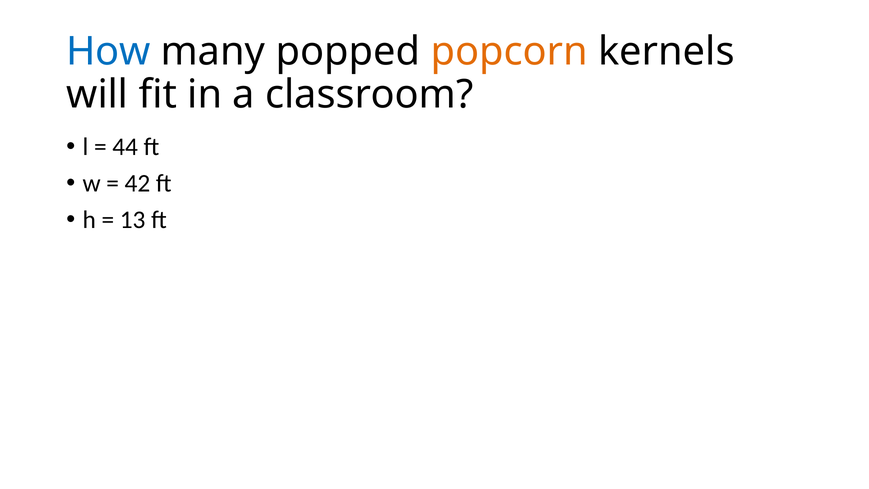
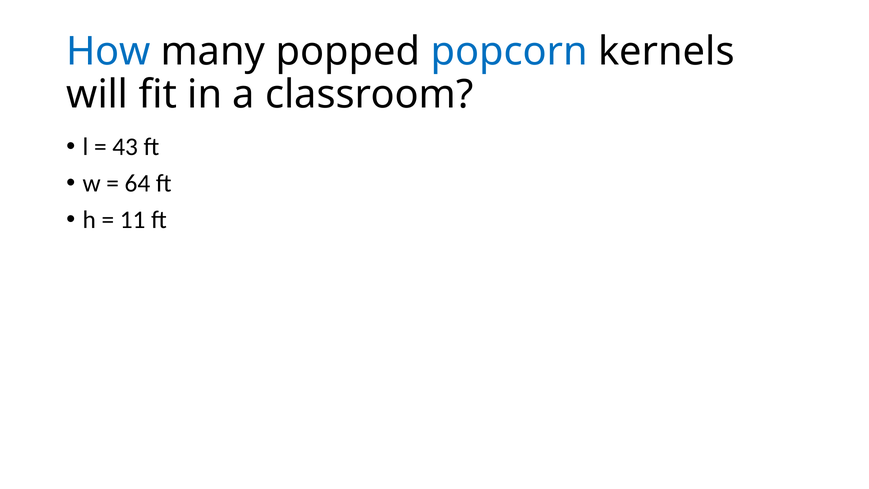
popcorn colour: orange -> blue
44: 44 -> 43
42: 42 -> 64
13: 13 -> 11
